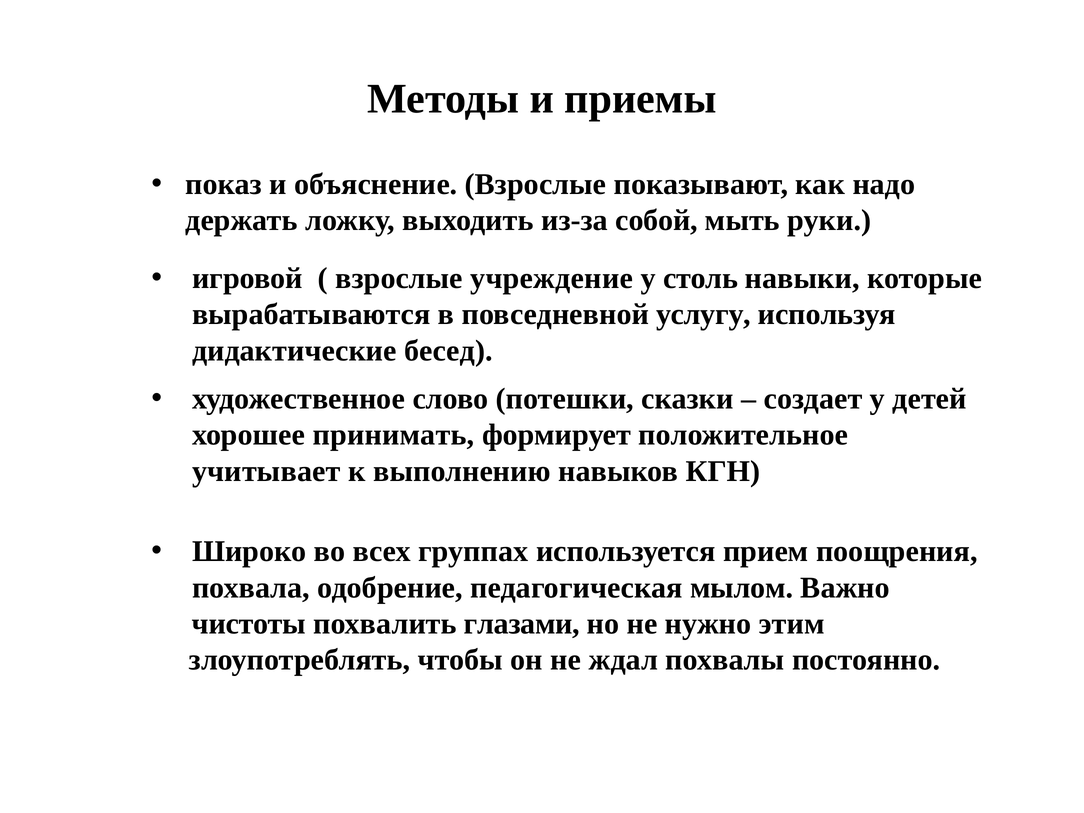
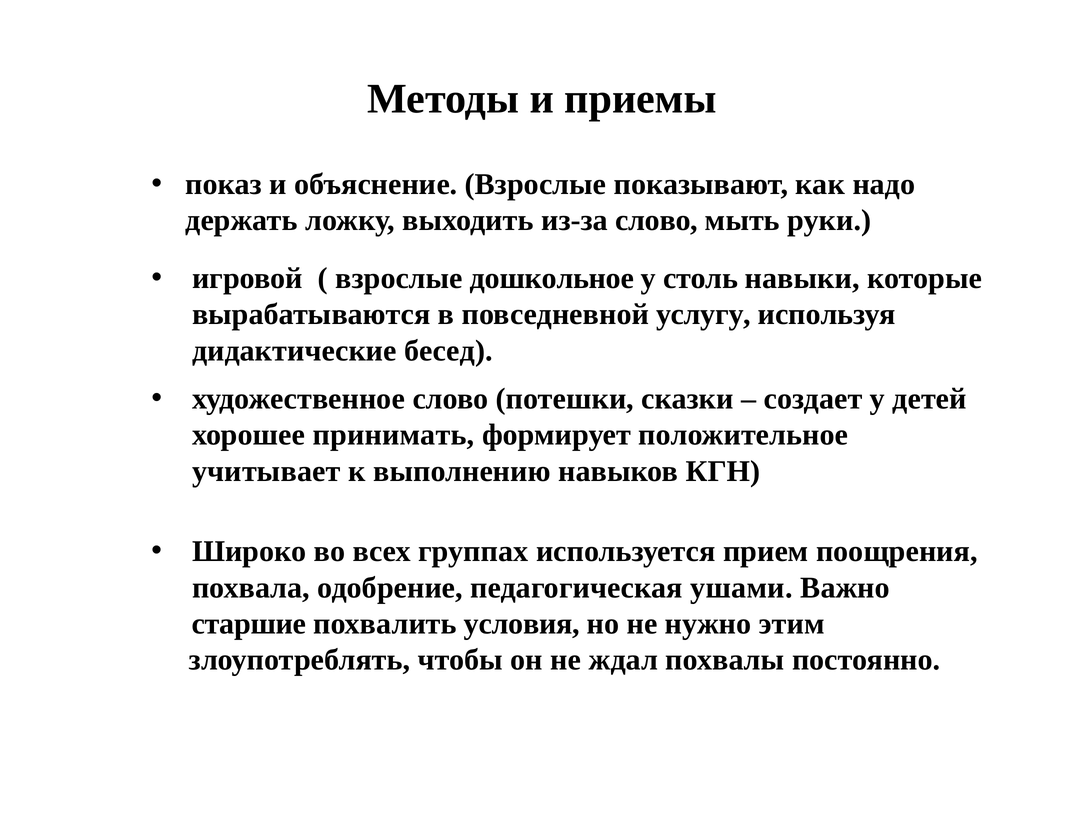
из-за собой: собой -> слово
учреждение: учреждение -> дошкольное
мылом: мылом -> ушами
чистоты: чистоты -> старшие
глазами: глазами -> условия
